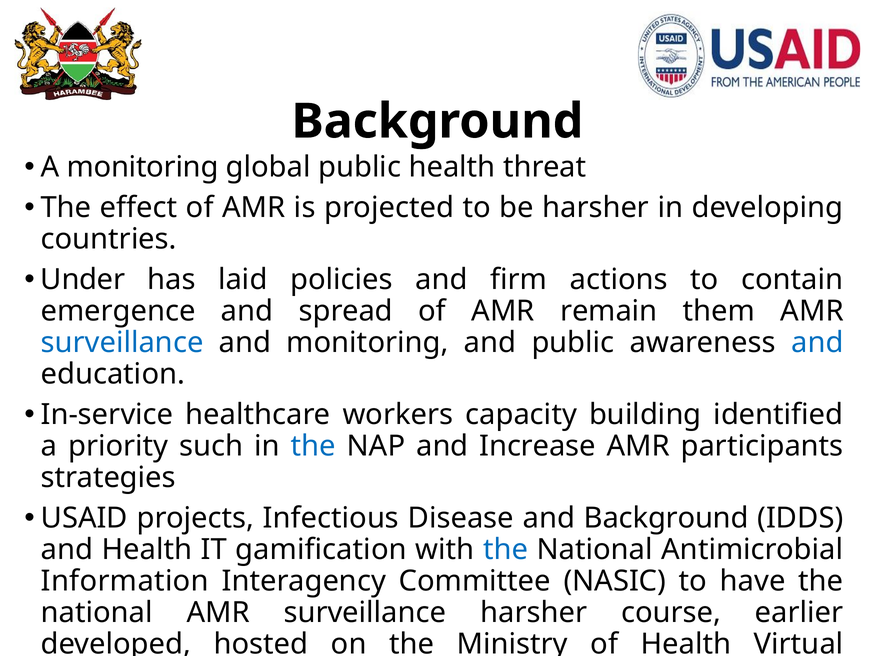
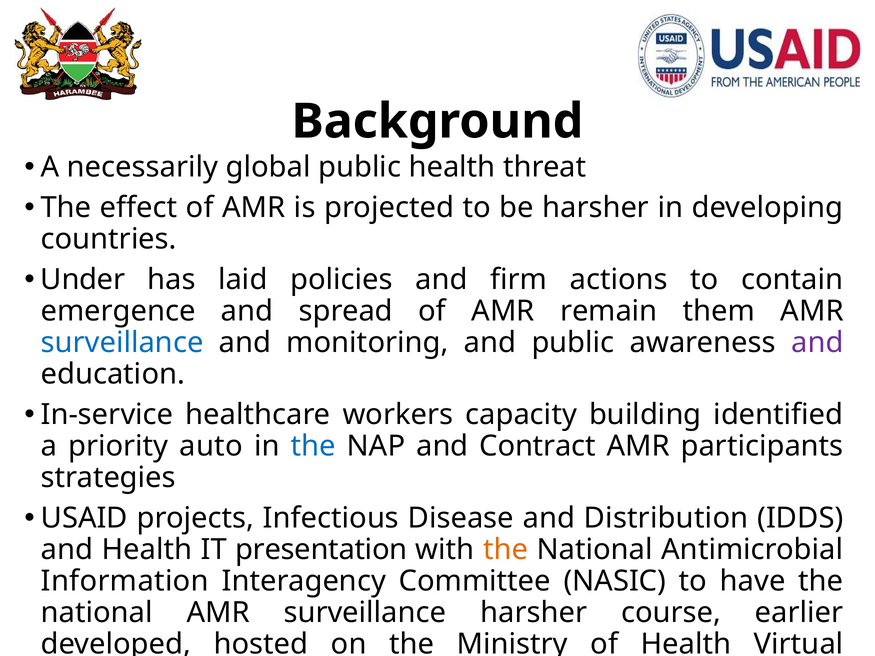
A monitoring: monitoring -> necessarily
and at (817, 343) colour: blue -> purple
such: such -> auto
Increase: Increase -> Contract
and Background: Background -> Distribution
gamification: gamification -> presentation
the at (506, 550) colour: blue -> orange
